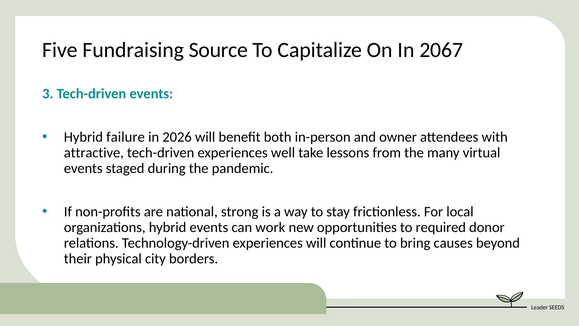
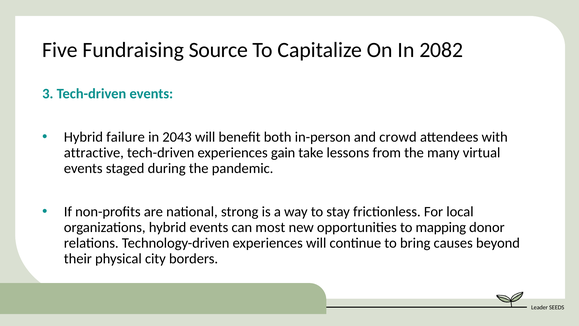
2067: 2067 -> 2082
2026: 2026 -> 2043
owner: owner -> crowd
well: well -> gain
work: work -> most
required: required -> mapping
